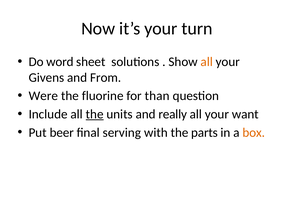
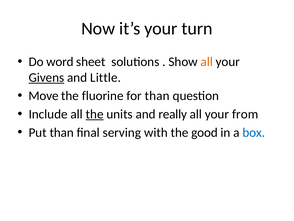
Givens underline: none -> present
From: From -> Little
Were: Were -> Move
want: want -> from
Put beer: beer -> than
parts: parts -> good
box colour: orange -> blue
